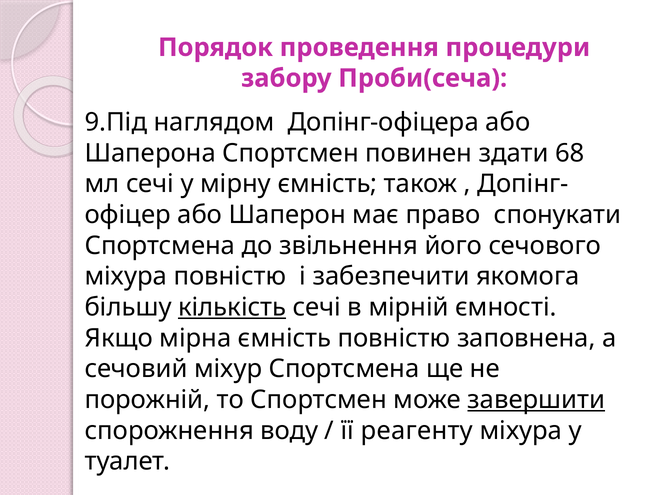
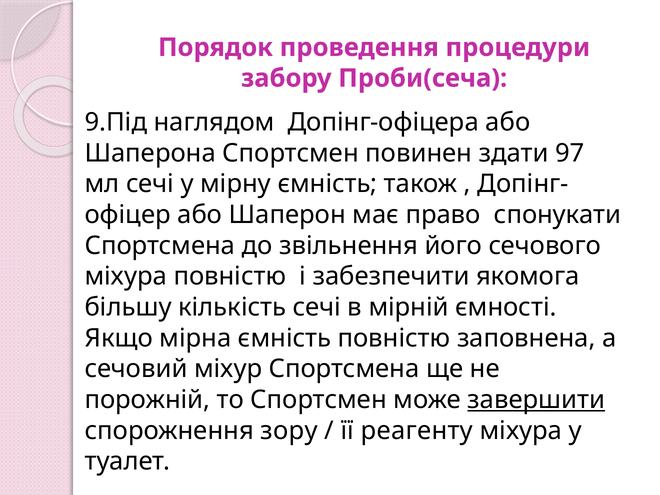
68: 68 -> 97
кількість underline: present -> none
воду: воду -> зору
